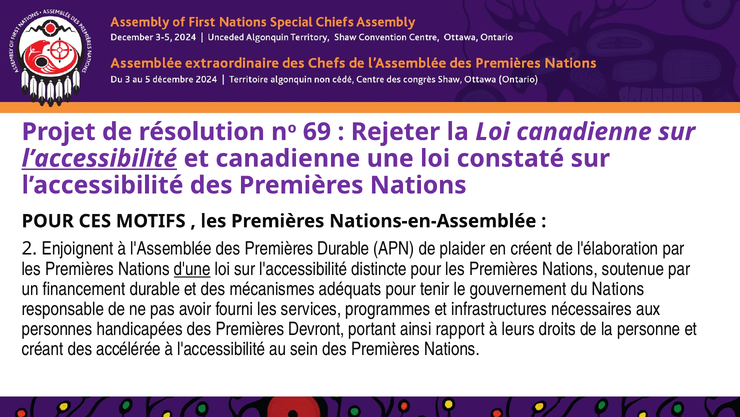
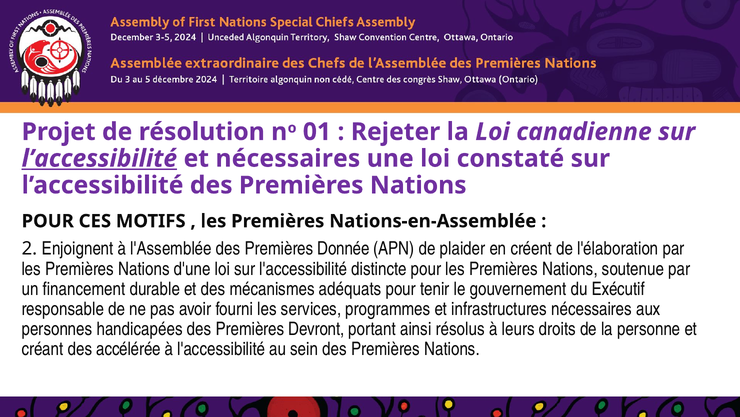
69: 69 -> 01
et canadienne: canadienne -> nécessaires
Premières Durable: Durable -> Donnée
d'une underline: present -> none
du Nations: Nations -> Exécutif
rapport: rapport -> résolus
